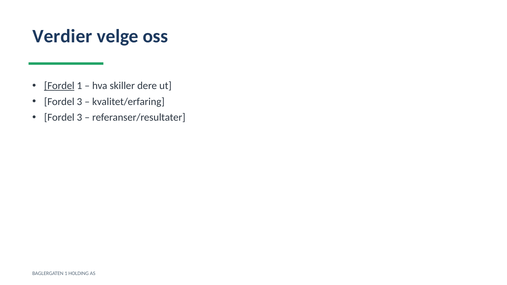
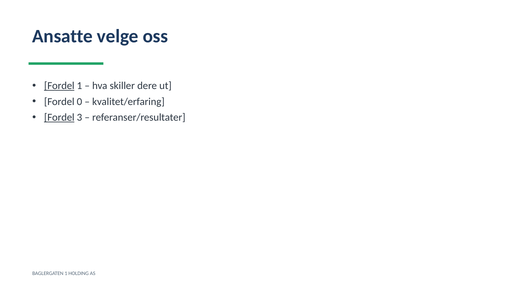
Verdier: Verdier -> Ansatte
3 at (80, 102): 3 -> 0
Fordel at (59, 118) underline: none -> present
